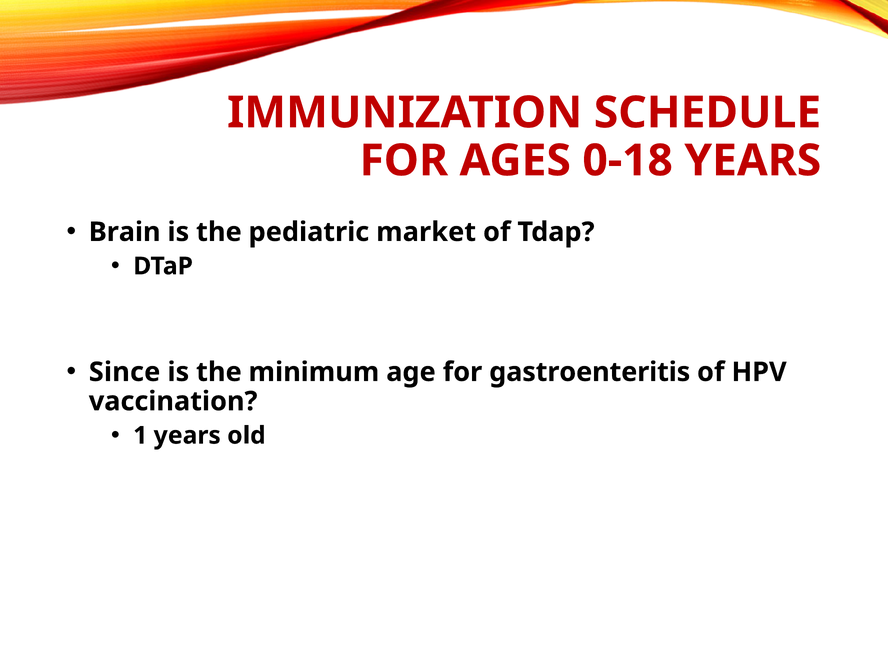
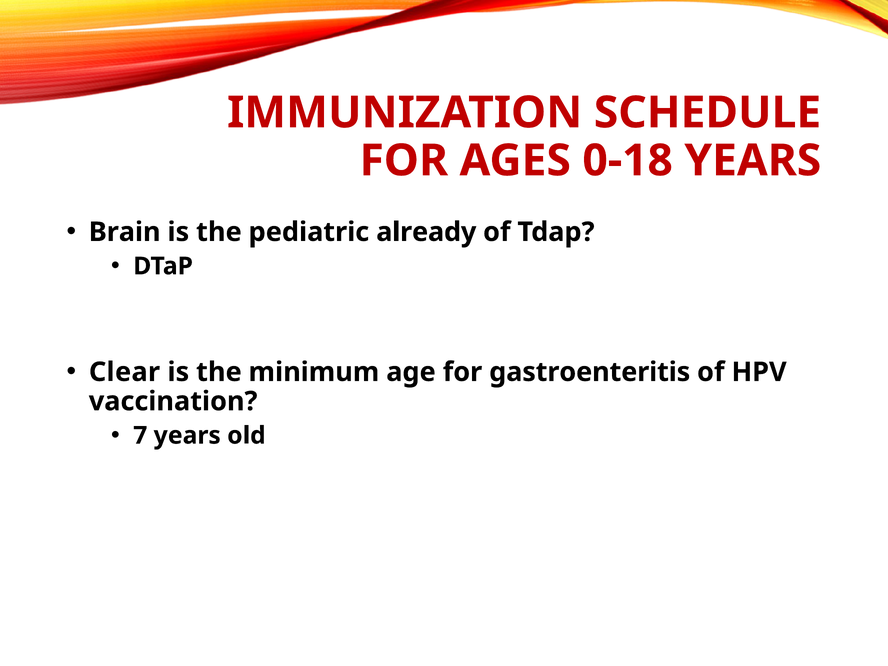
market: market -> already
Since: Since -> Clear
1: 1 -> 7
